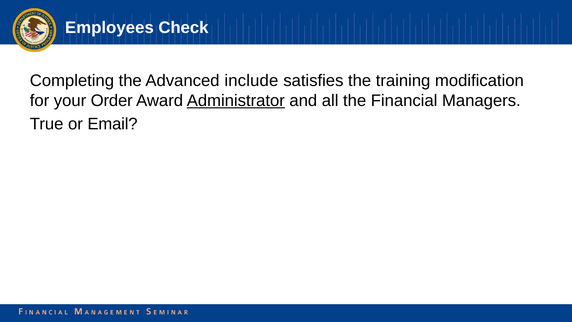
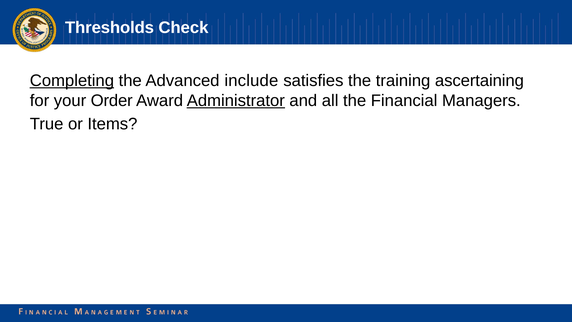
Employees: Employees -> Thresholds
Completing underline: none -> present
modification: modification -> ascertaining
Email: Email -> Items
